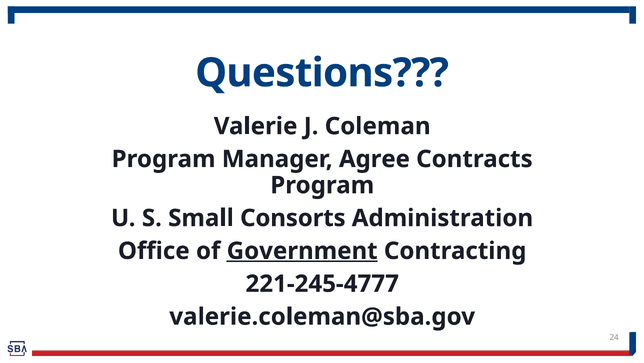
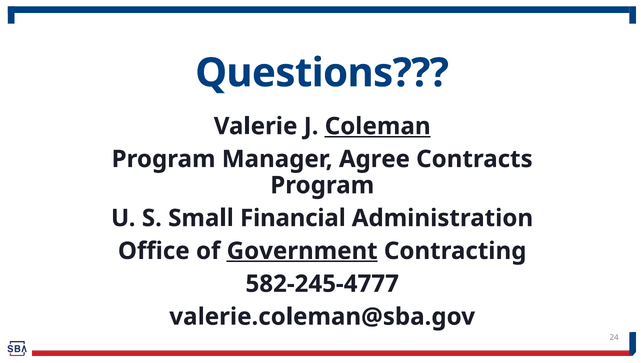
Coleman underline: none -> present
Consorts: Consorts -> Financial
221-245-4777: 221-245-4777 -> 582-245-4777
